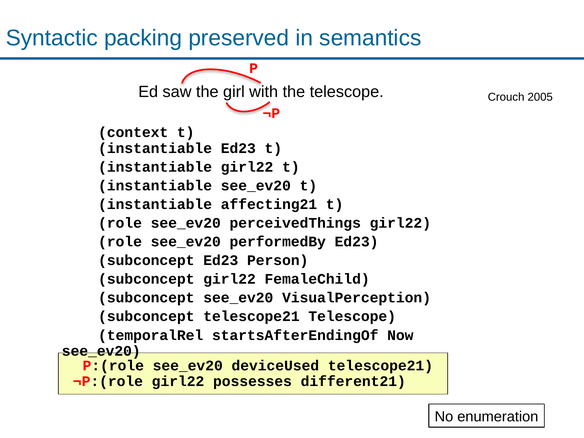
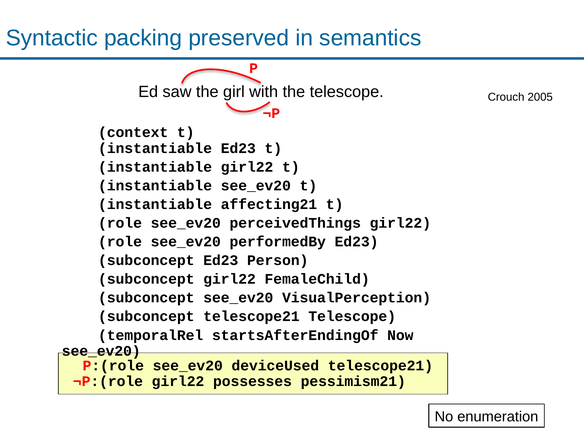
different21: different21 -> pessimism21
